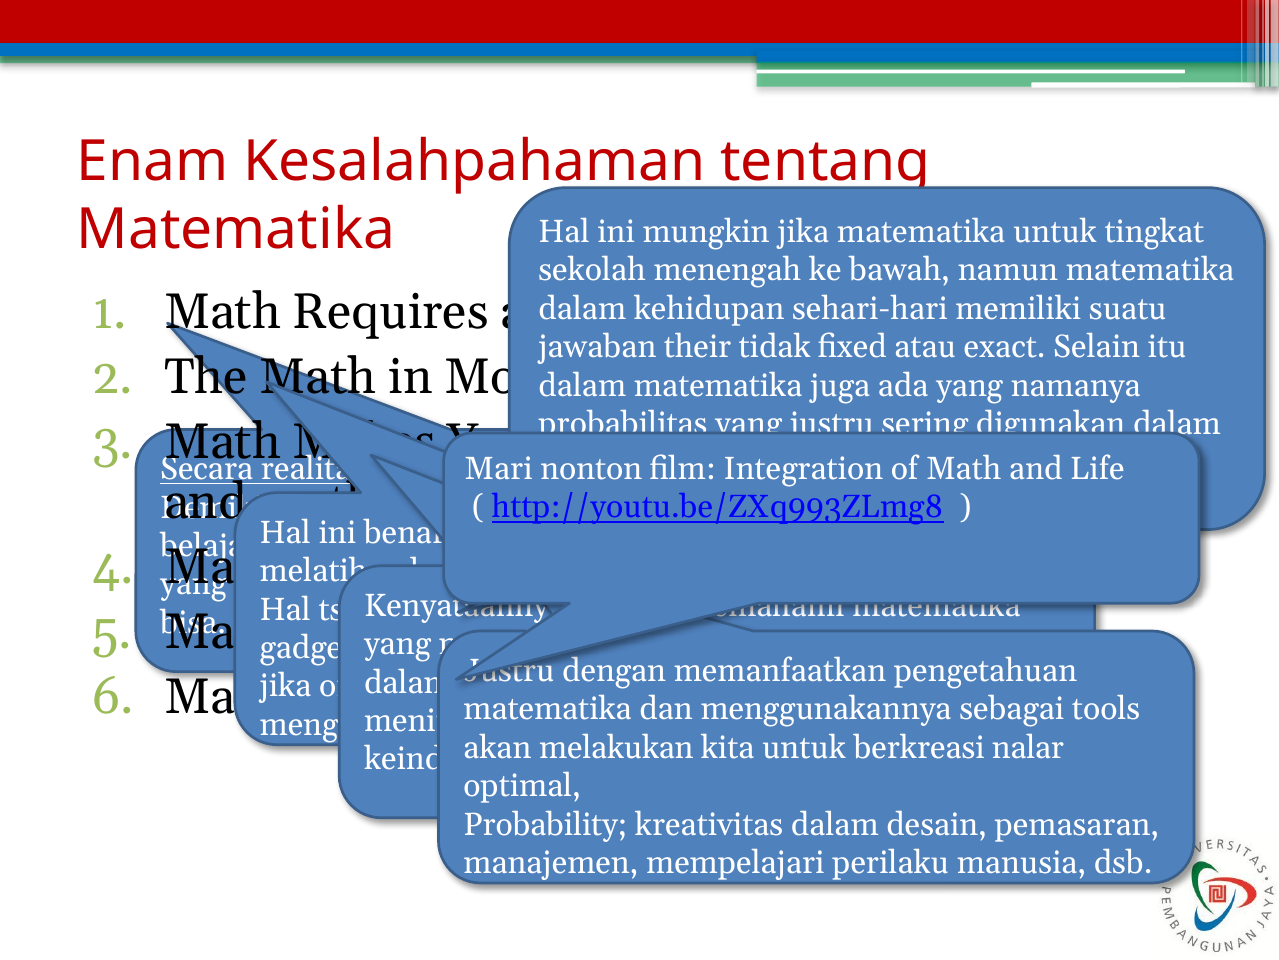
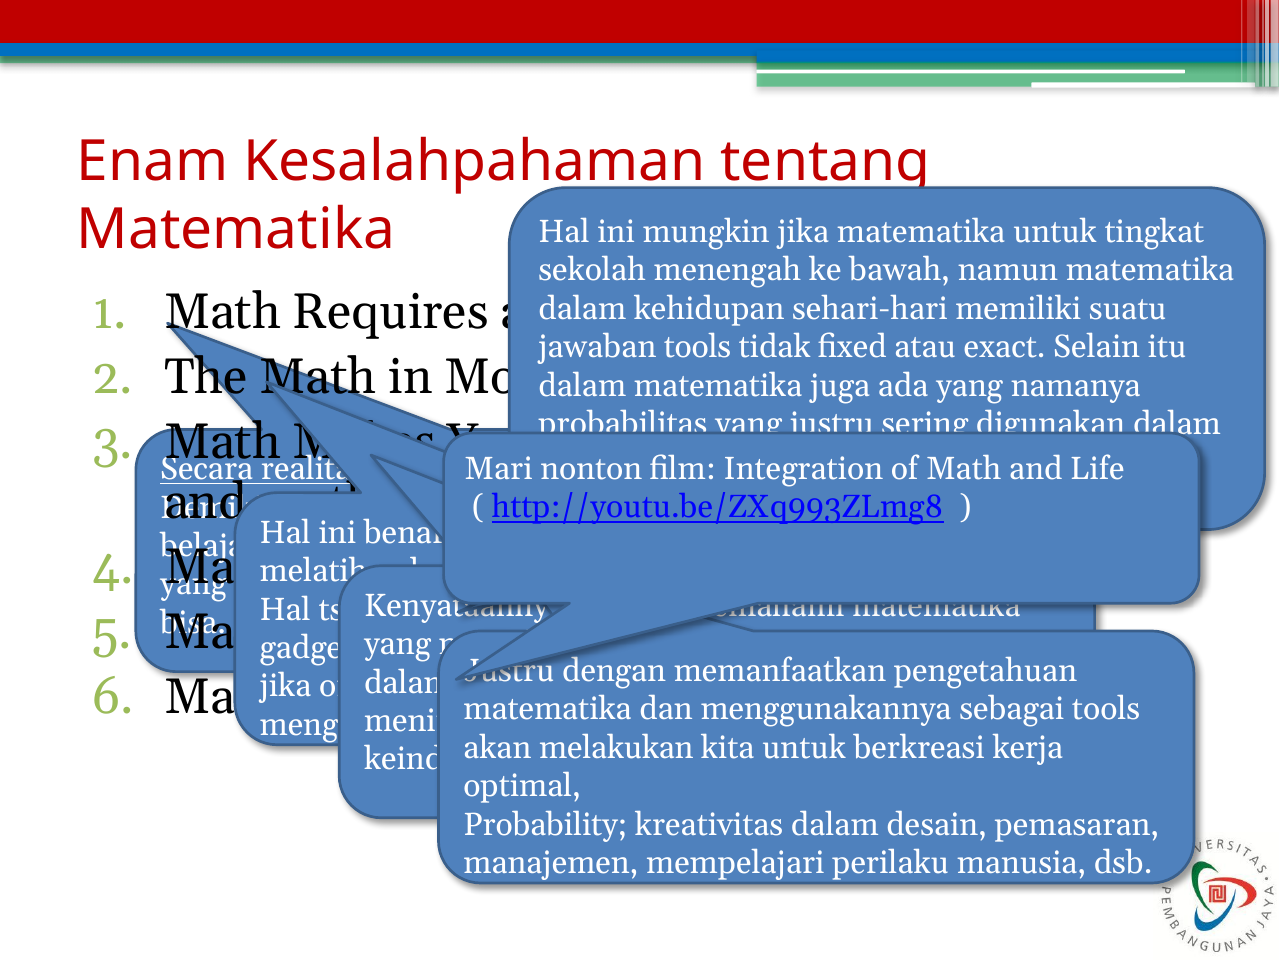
jawaban their: their -> tools
berkreasi nalar: nalar -> kerja
